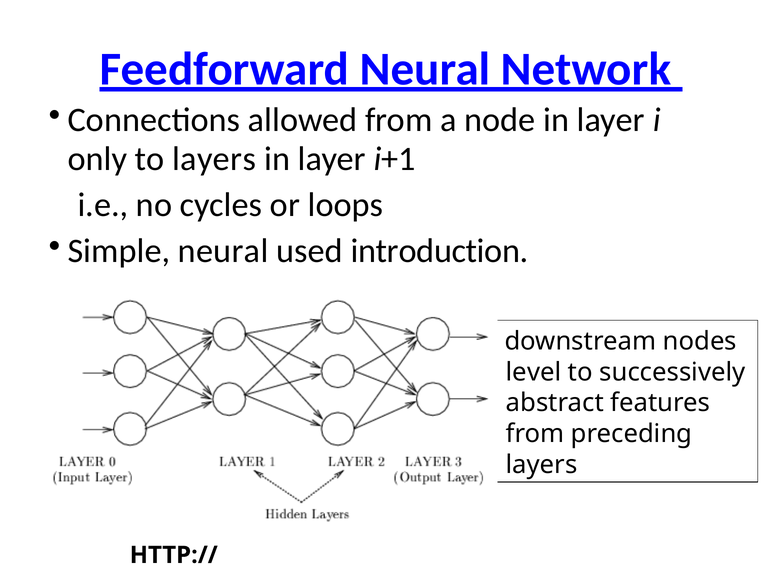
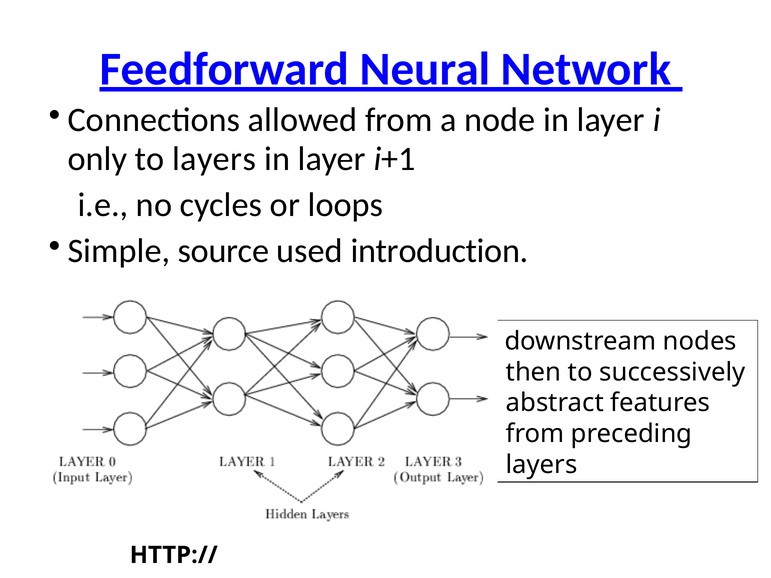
Simple neural: neural -> source
level: level -> then
